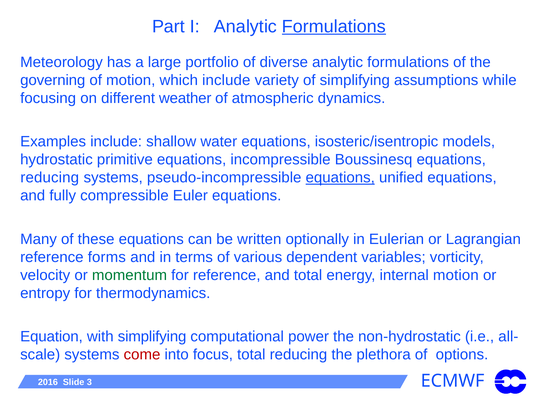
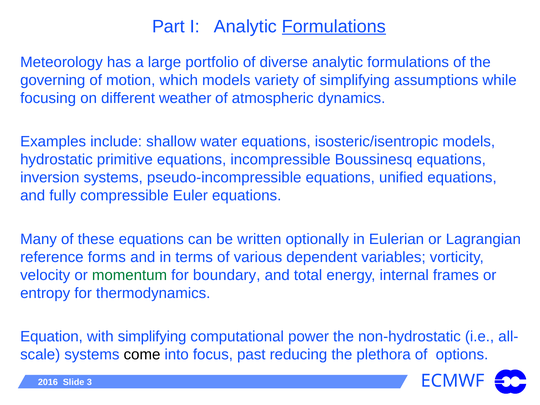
which include: include -> models
reducing at (50, 178): reducing -> inversion
equations at (340, 178) underline: present -> none
for reference: reference -> boundary
internal motion: motion -> frames
come colour: red -> black
focus total: total -> past
